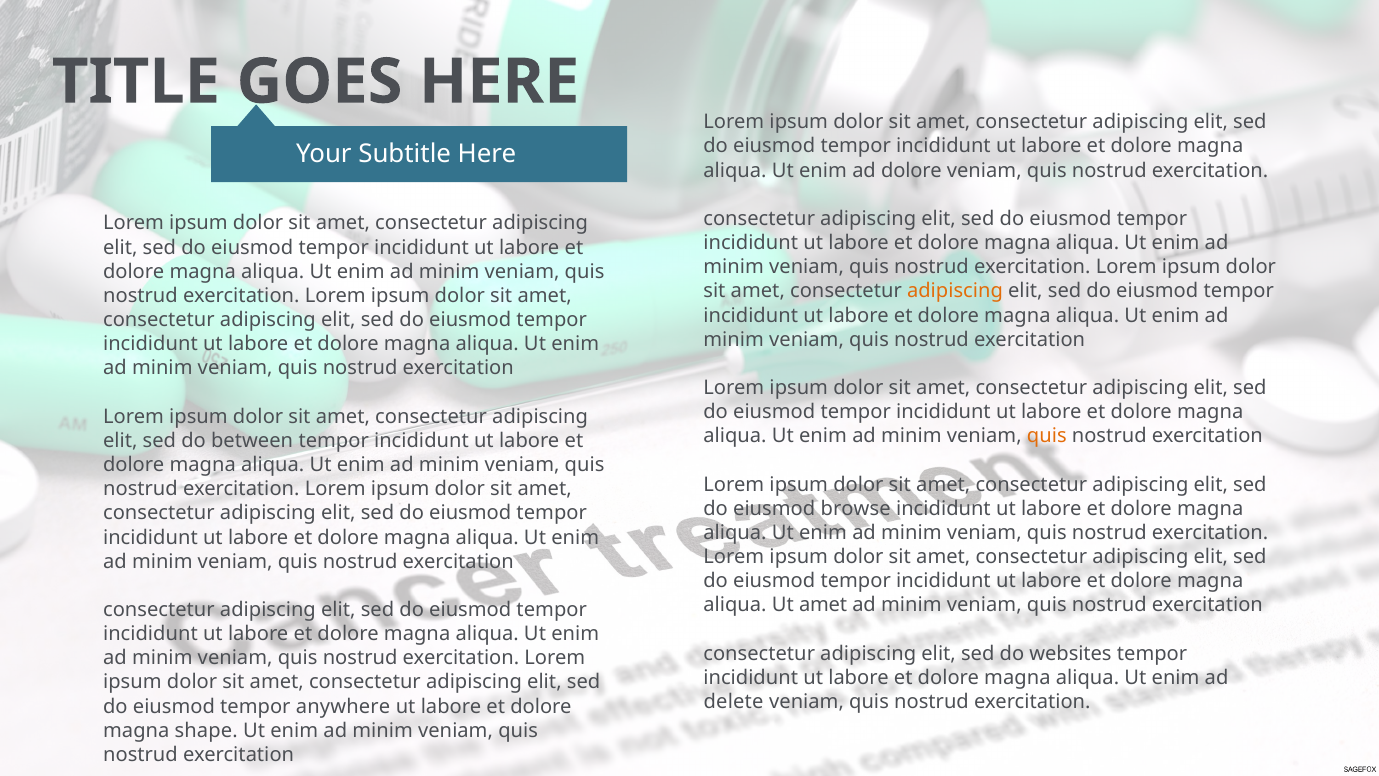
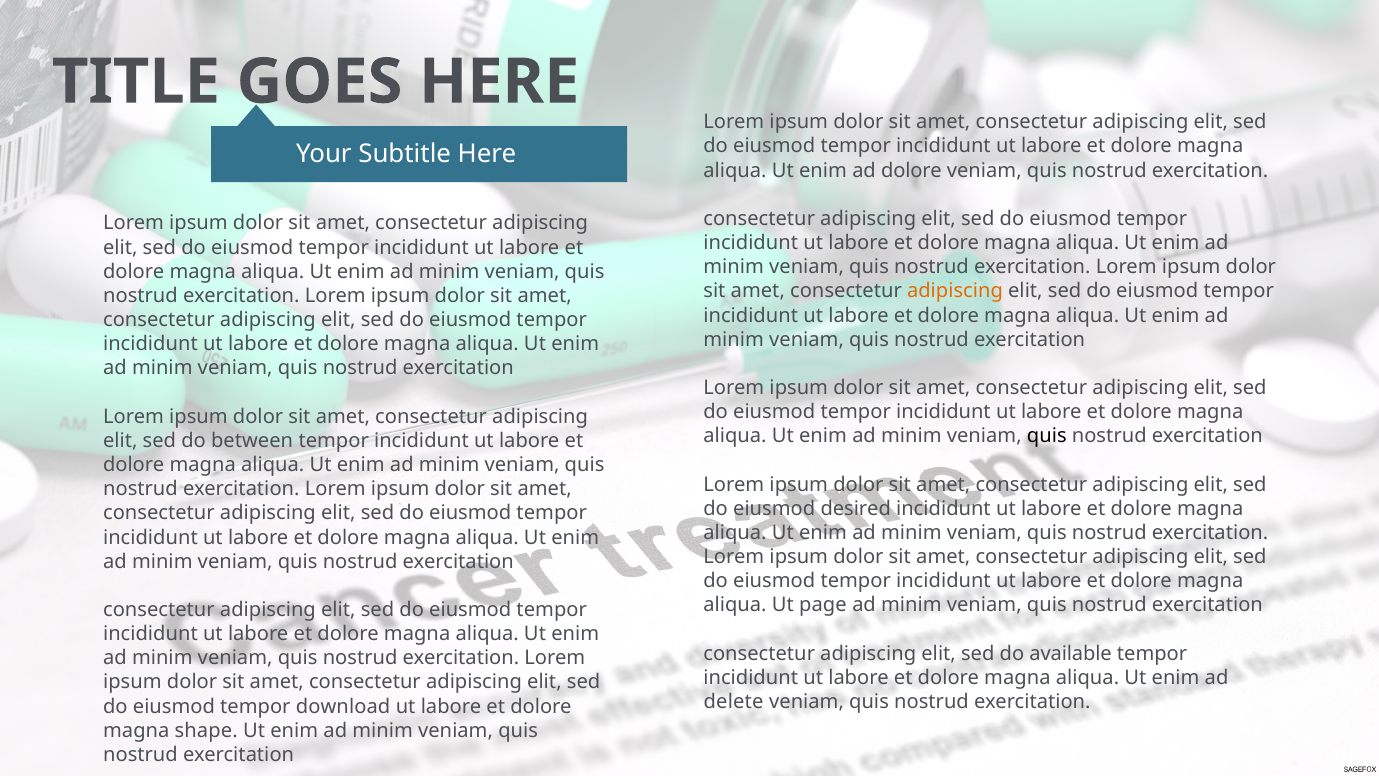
quis at (1047, 436) colour: orange -> black
browse: browse -> desired
Ut amet: amet -> page
websites: websites -> available
anywhere: anywhere -> download
